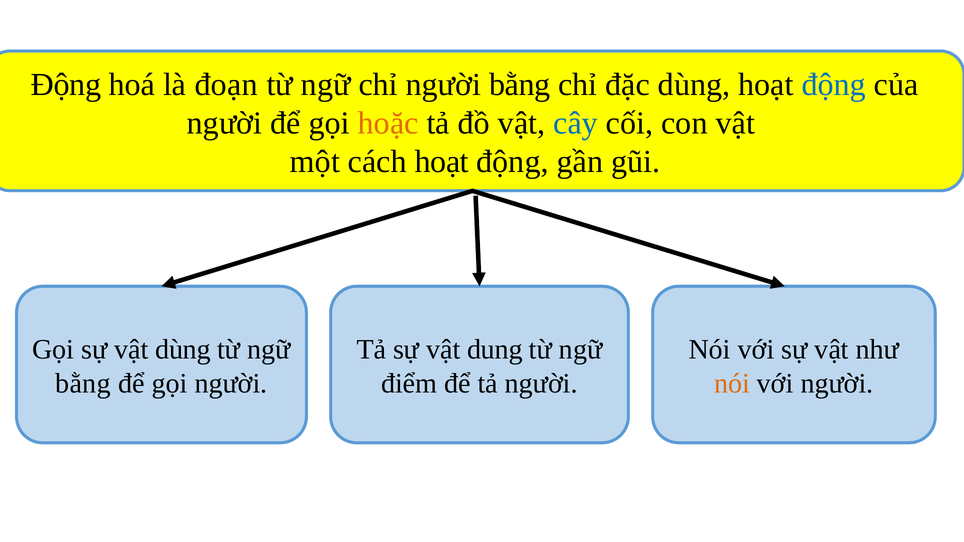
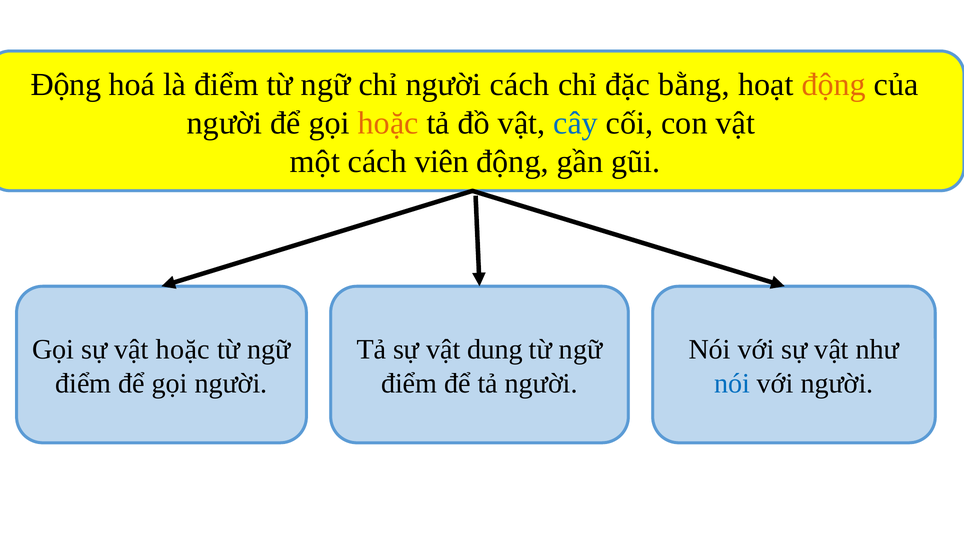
là đoạn: đoạn -> điểm
người bằng: bằng -> cách
đặc dùng: dùng -> bằng
động at (834, 85) colour: blue -> orange
cách hoạt: hoạt -> viên
vật dùng: dùng -> hoặc
bằng at (83, 383): bằng -> điểm
nói at (732, 383) colour: orange -> blue
